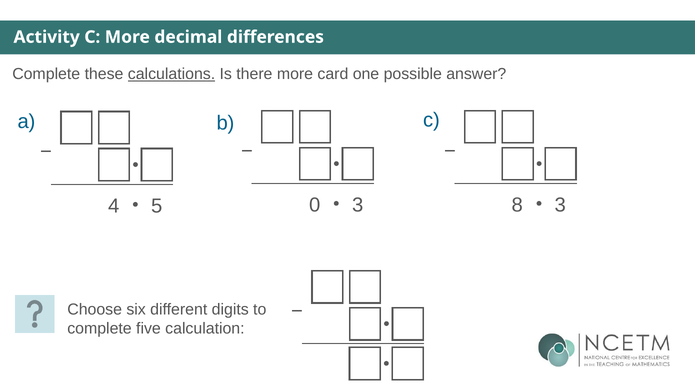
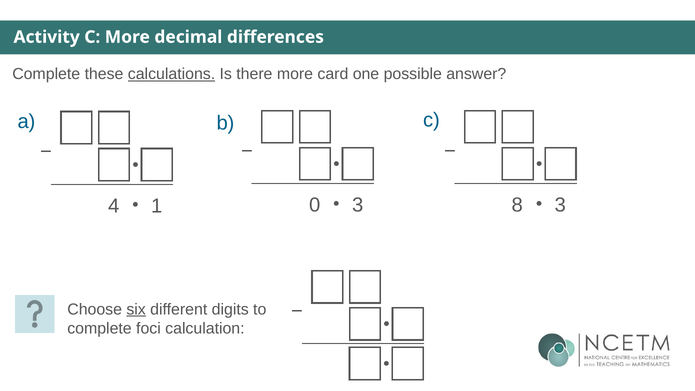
5: 5 -> 1
six underline: none -> present
five: five -> foci
